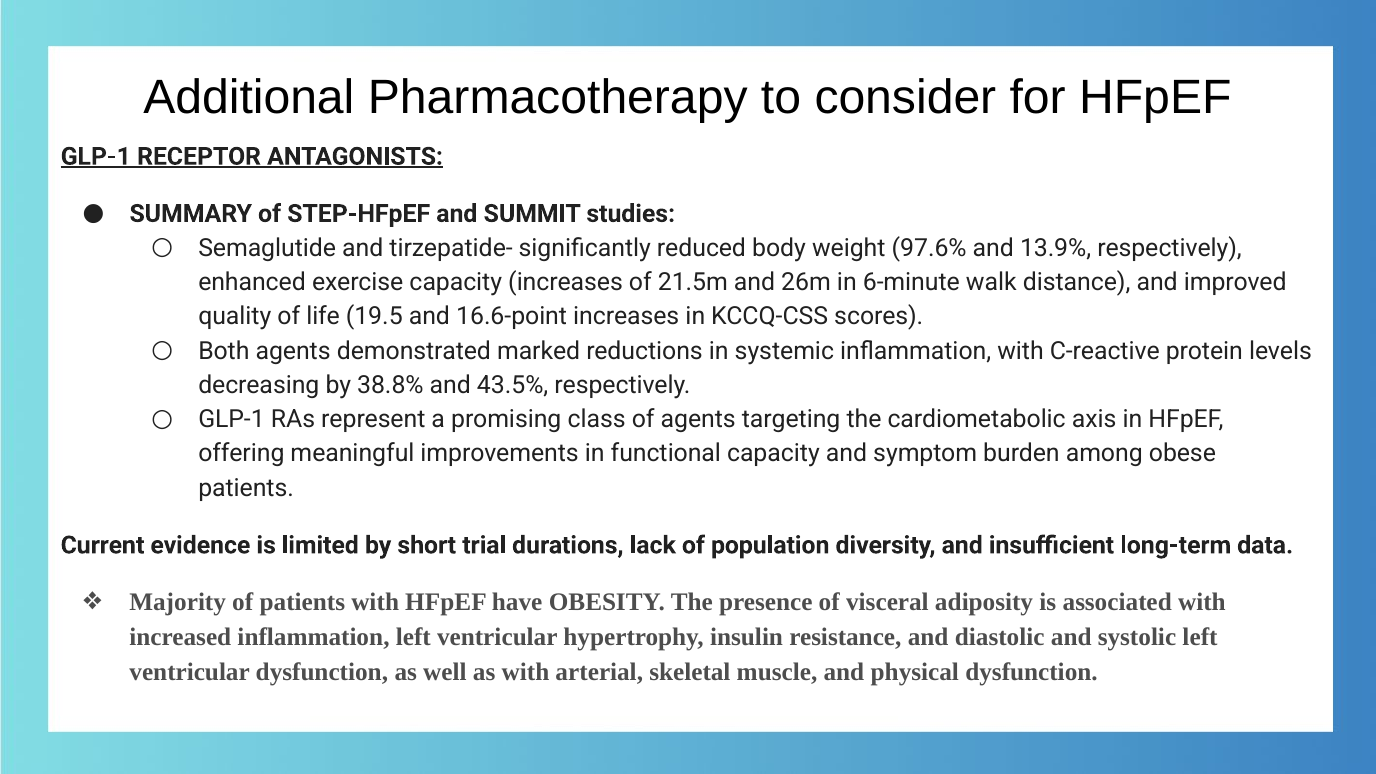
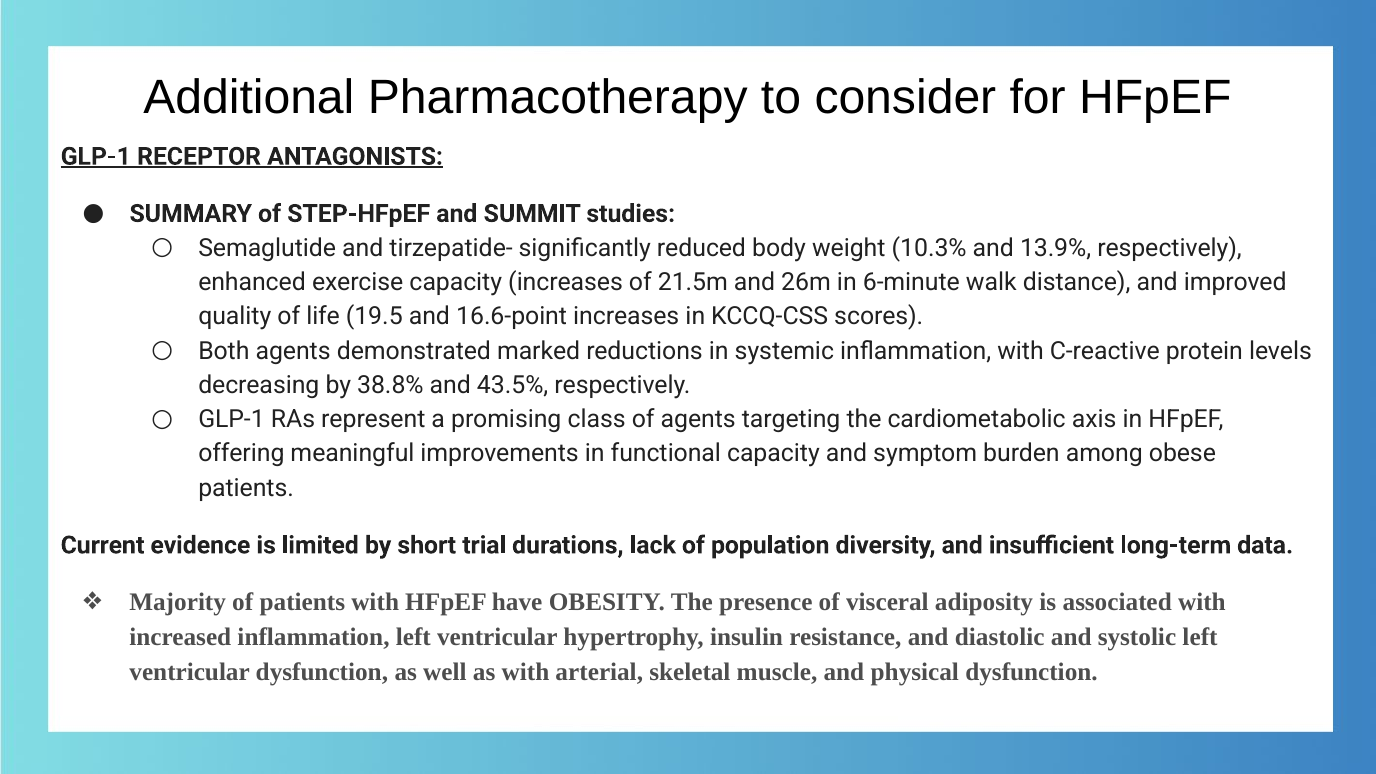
97.6%: 97.6% -> 10.3%
